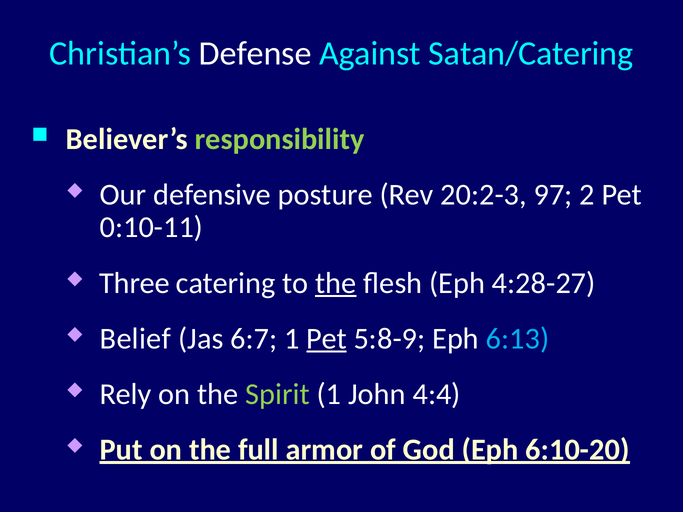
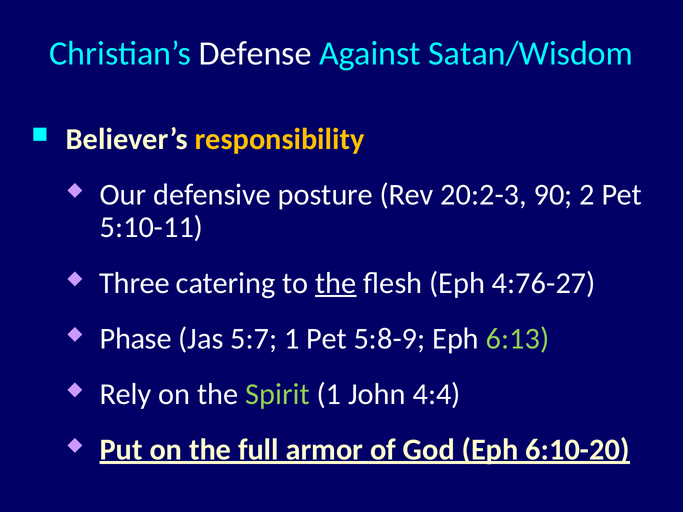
Satan/Catering: Satan/Catering -> Satan/Wisdom
responsibility colour: light green -> yellow
97: 97 -> 90
0:10-11: 0:10-11 -> 5:10-11
4:28-27: 4:28-27 -> 4:76-27
Belief: Belief -> Phase
6:7: 6:7 -> 5:7
Pet at (327, 339) underline: present -> none
6:13 colour: light blue -> light green
